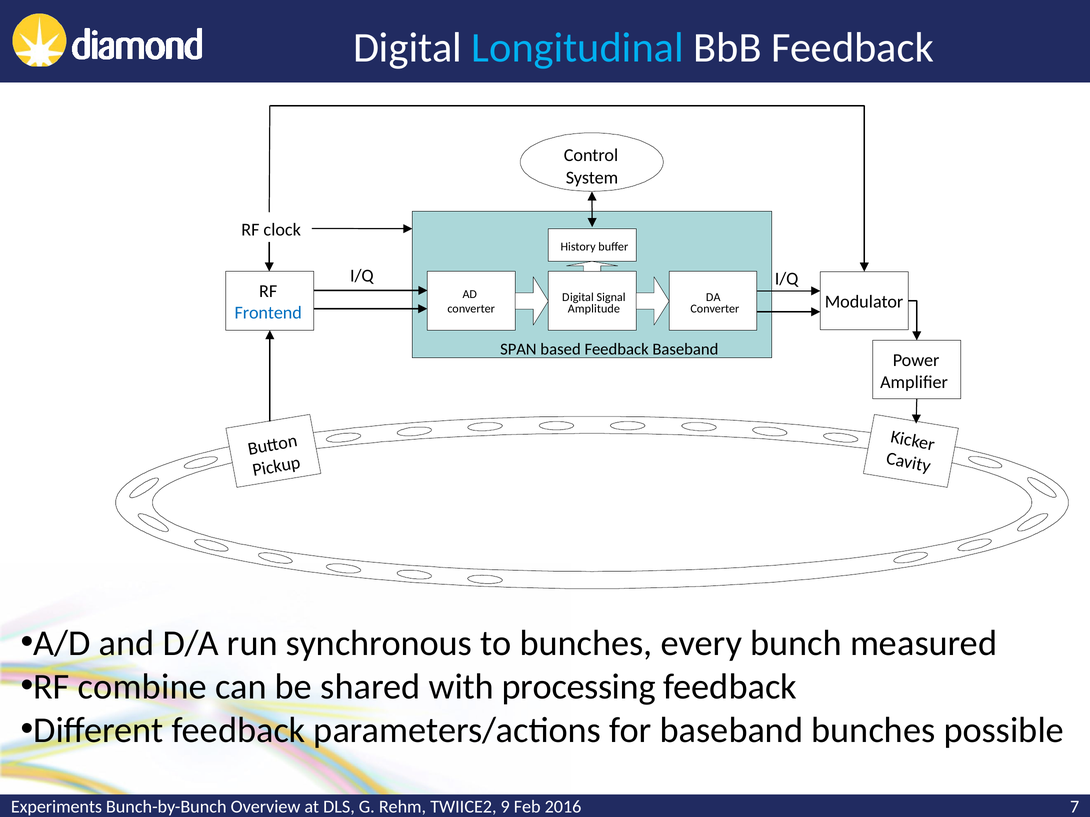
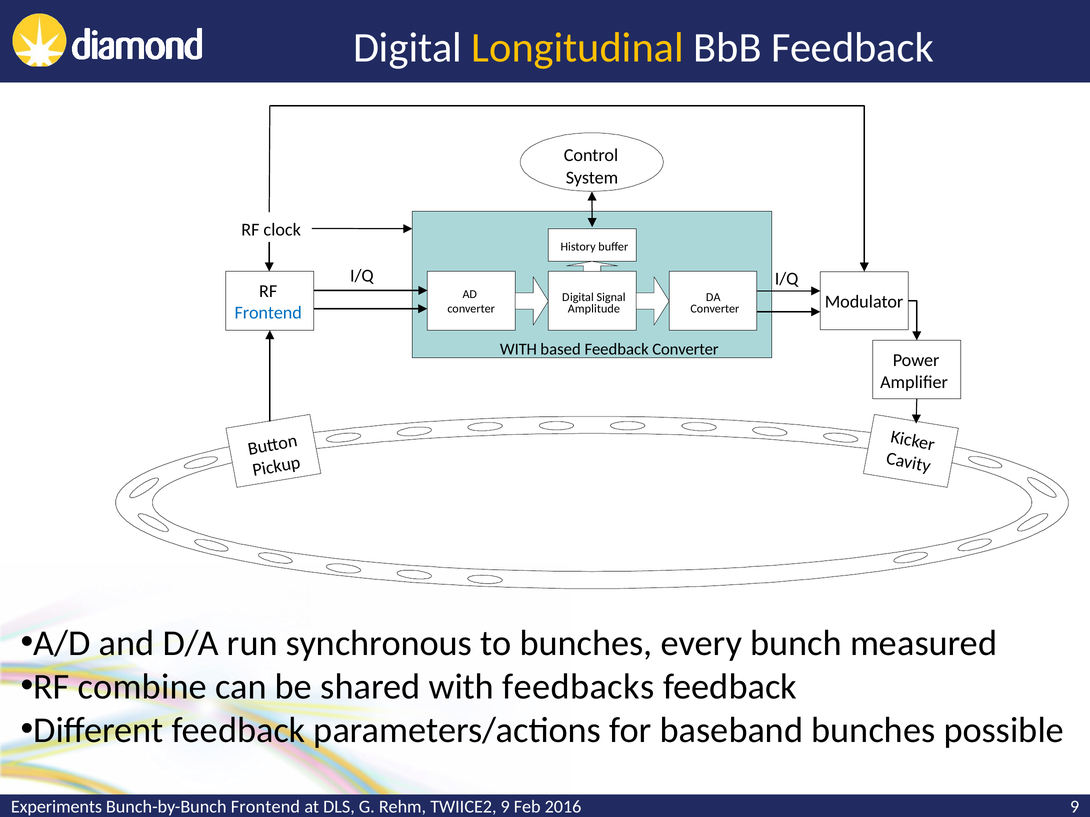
Longitudinal colour: light blue -> yellow
SPAN at (518, 349): SPAN -> WITH
Feedback Baseband: Baseband -> Converter
processing: processing -> feedbacks
Bunch-by-Bunch Overview: Overview -> Frontend
2016 7: 7 -> 9
